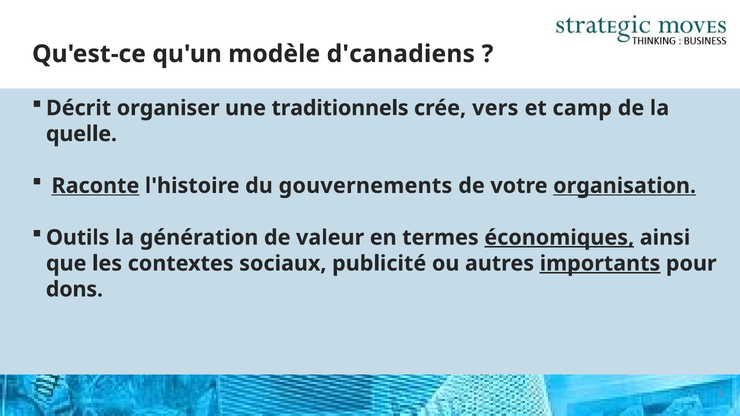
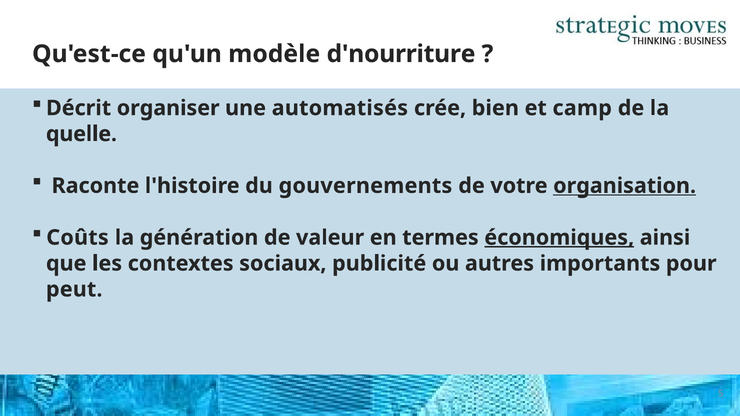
d'canadiens: d'canadiens -> d'nourriture
traditionnels: traditionnels -> automatisés
vers: vers -> bien
Raconte underline: present -> none
Outils: Outils -> Coûts
importants underline: present -> none
dons: dons -> peut
